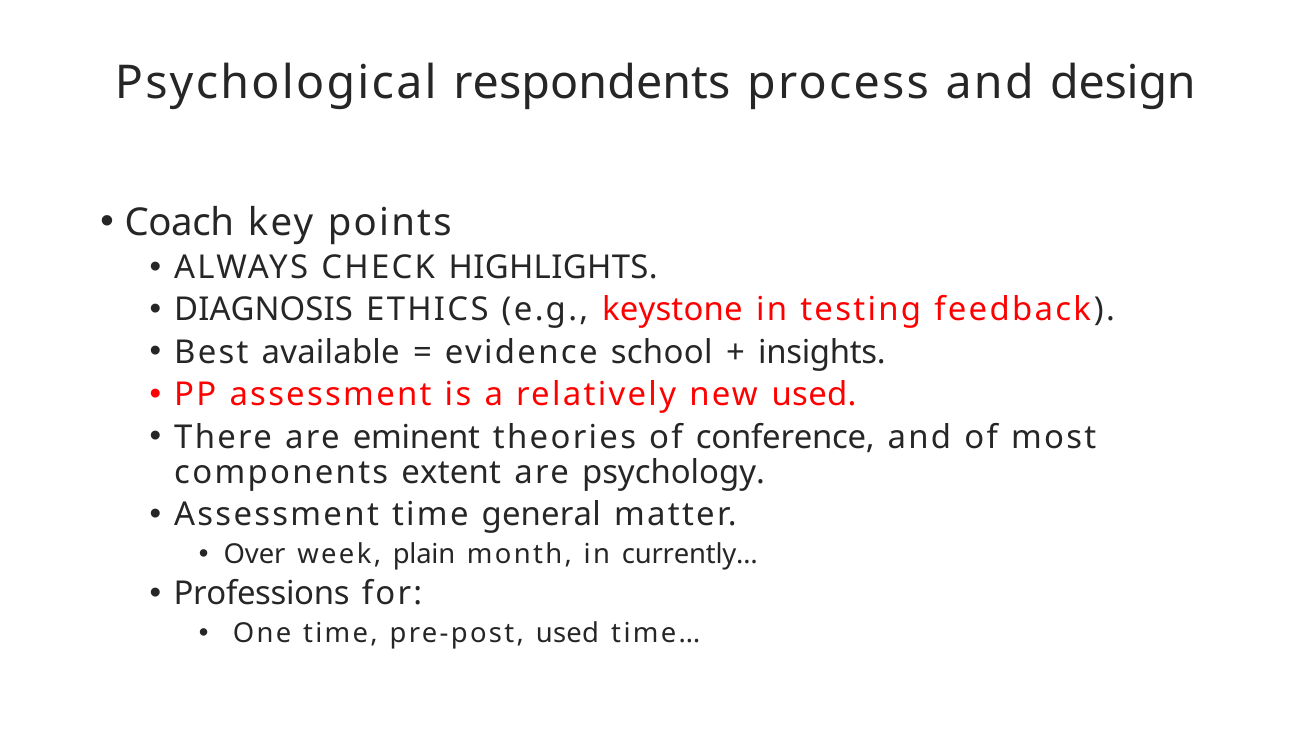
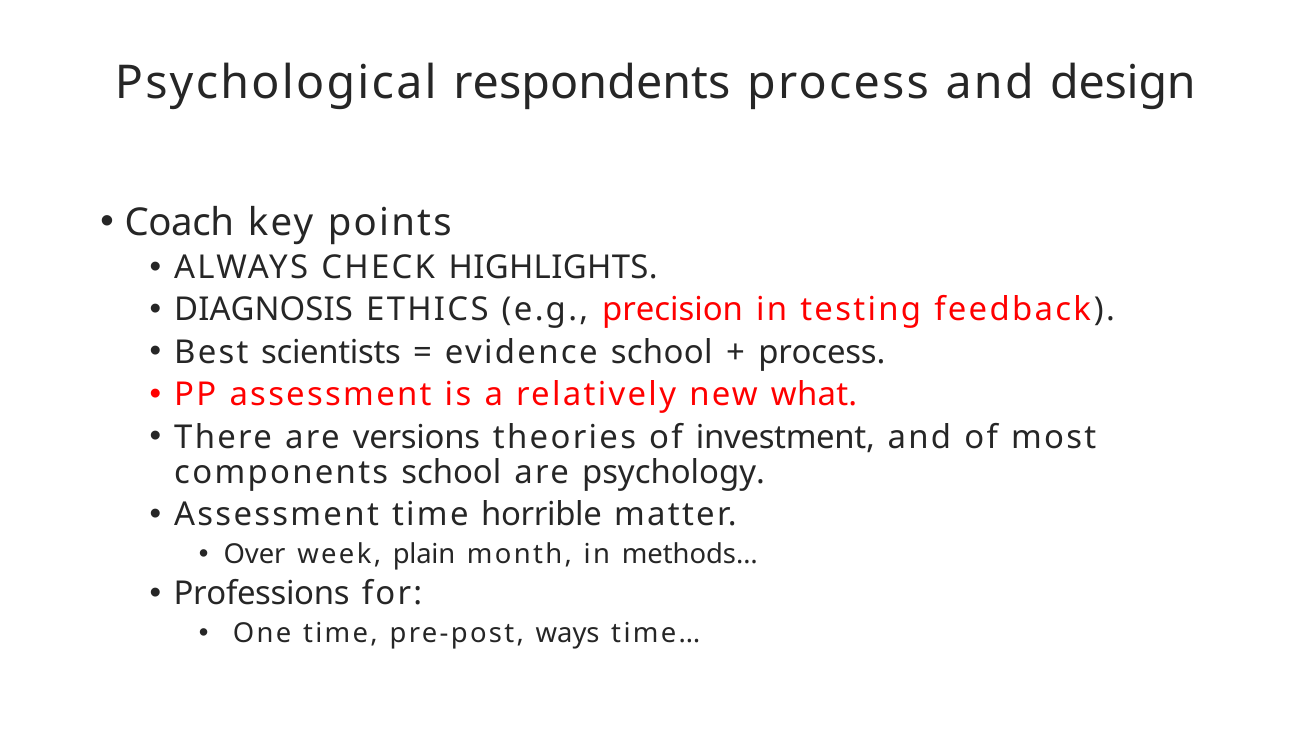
keystone: keystone -> precision
available: available -> scientists
insights at (822, 352): insights -> process
new used: used -> what
eminent: eminent -> versions
conference: conference -> investment
components extent: extent -> school
general: general -> horrible
currently…: currently… -> methods…
pre-post used: used -> ways
